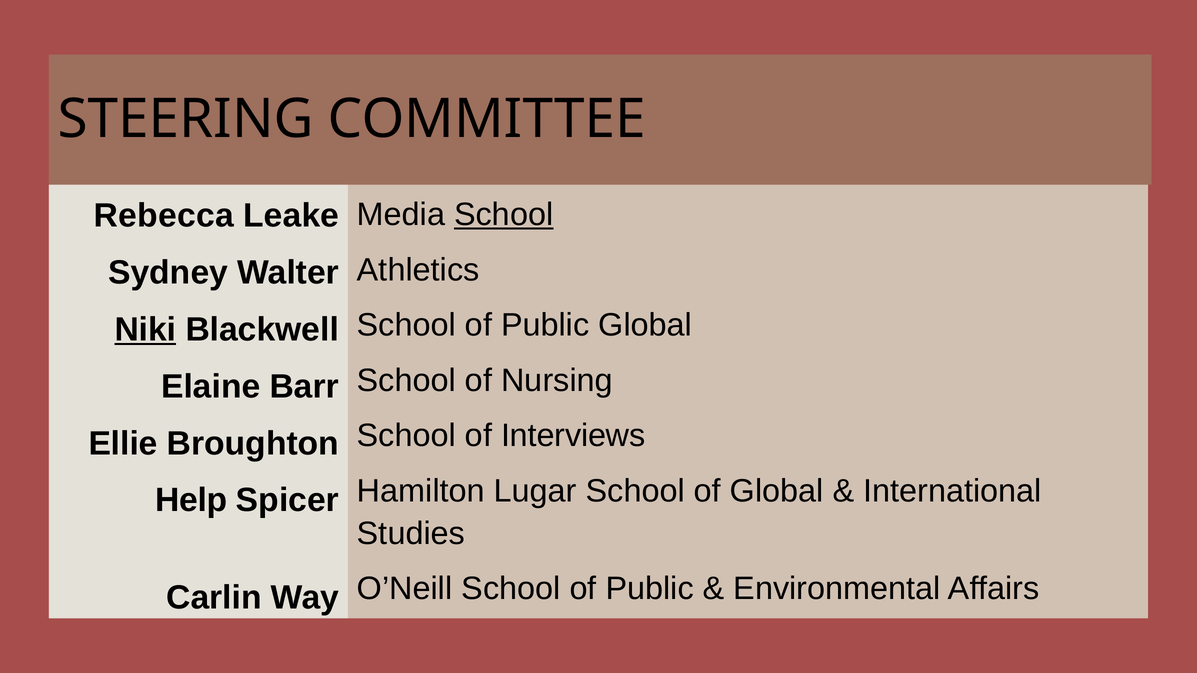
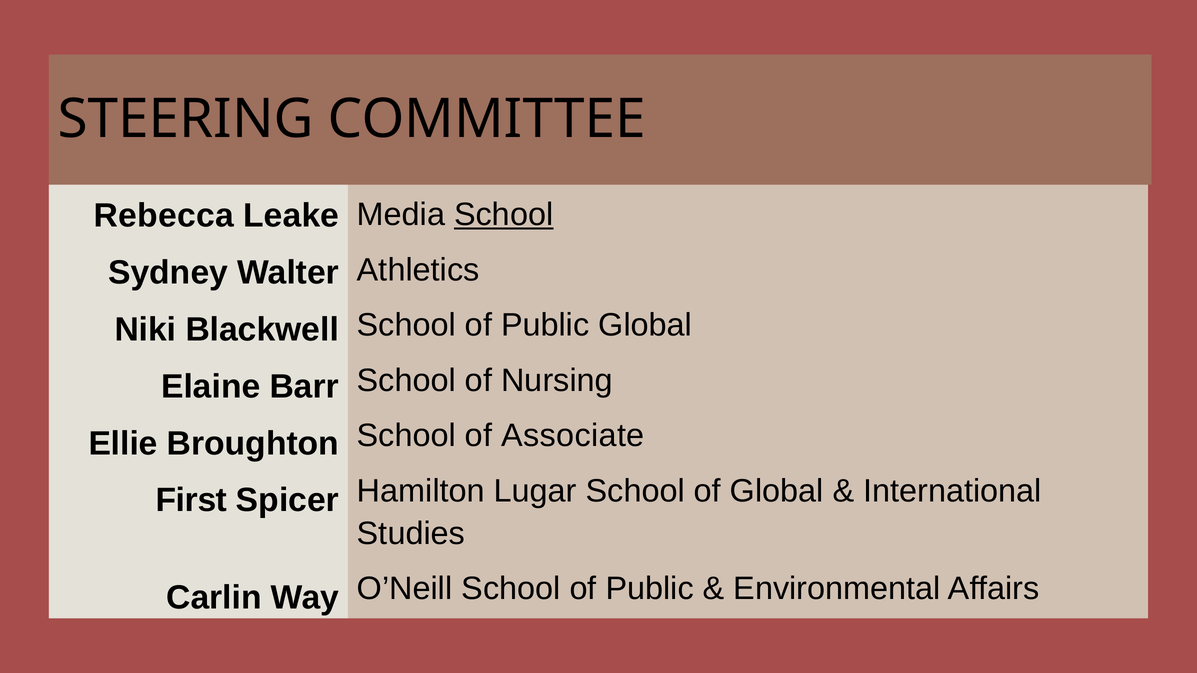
Niki underline: present -> none
Interviews: Interviews -> Associate
Help: Help -> First
